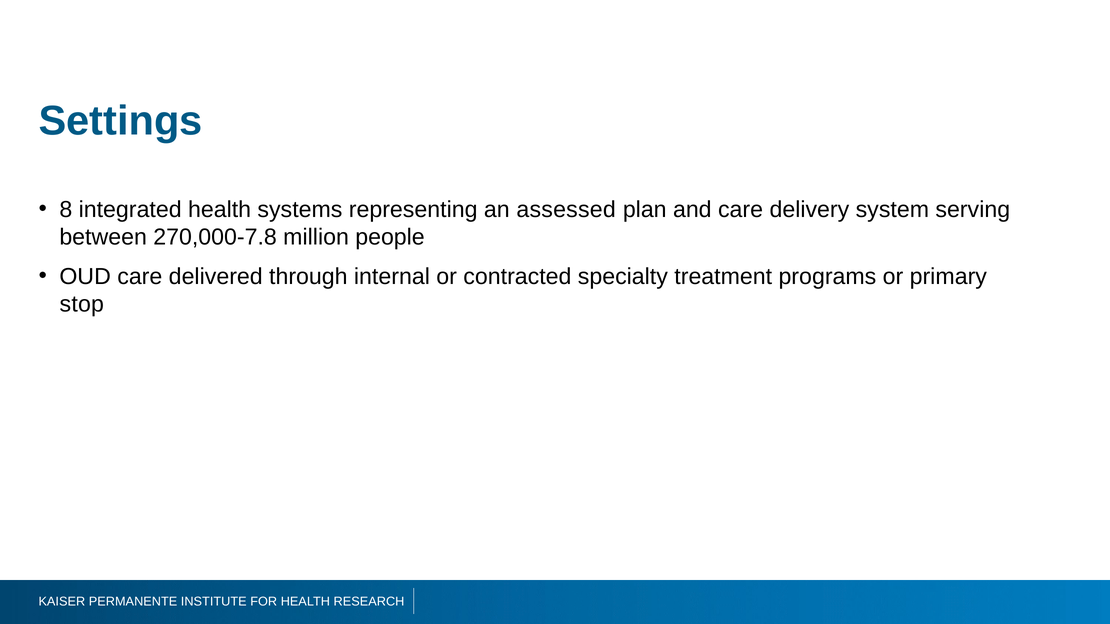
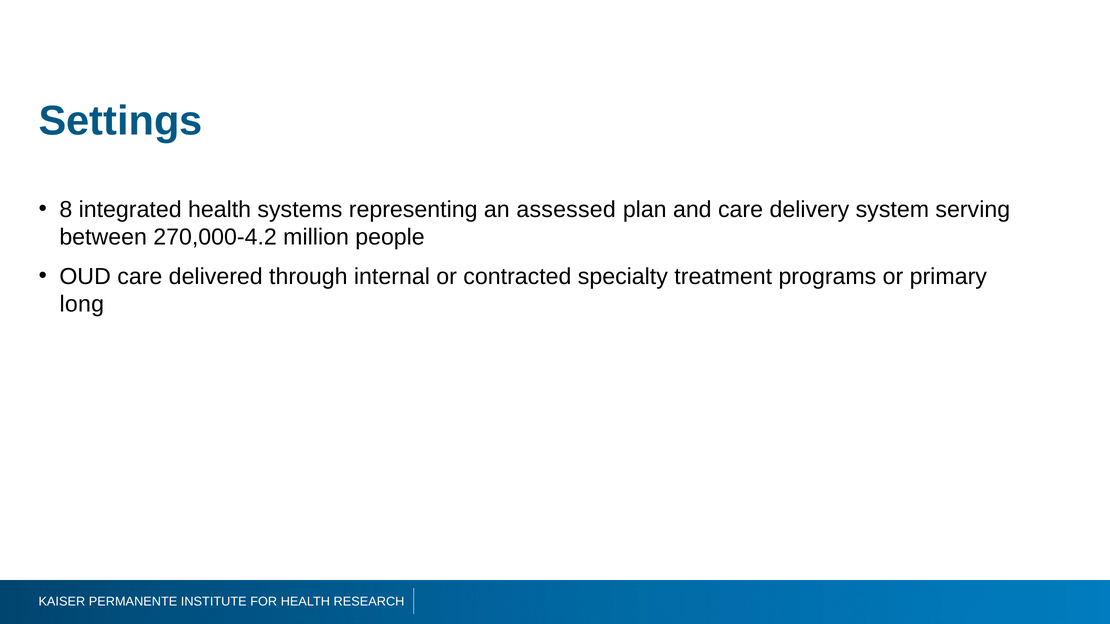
270,000-7.8: 270,000-7.8 -> 270,000-4.2
stop: stop -> long
